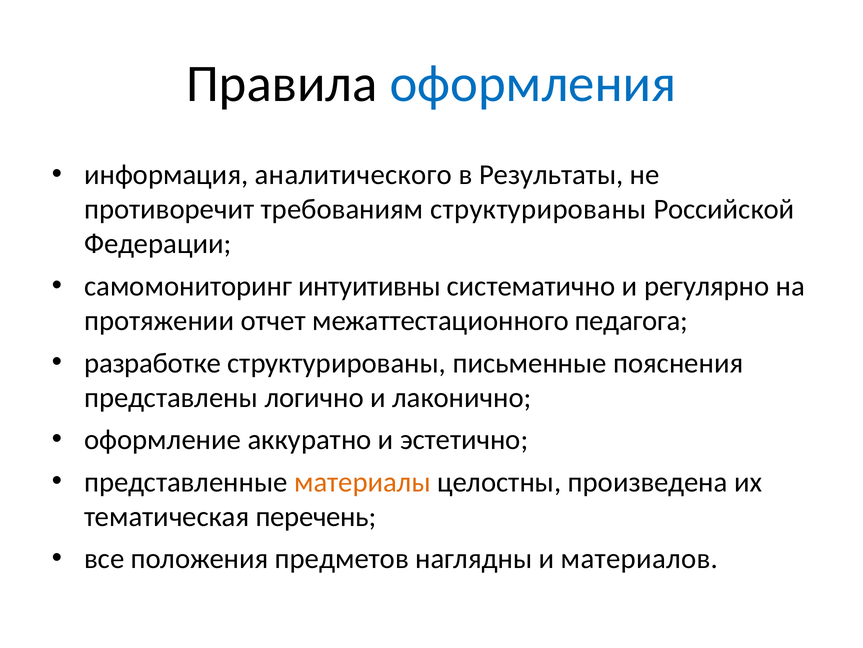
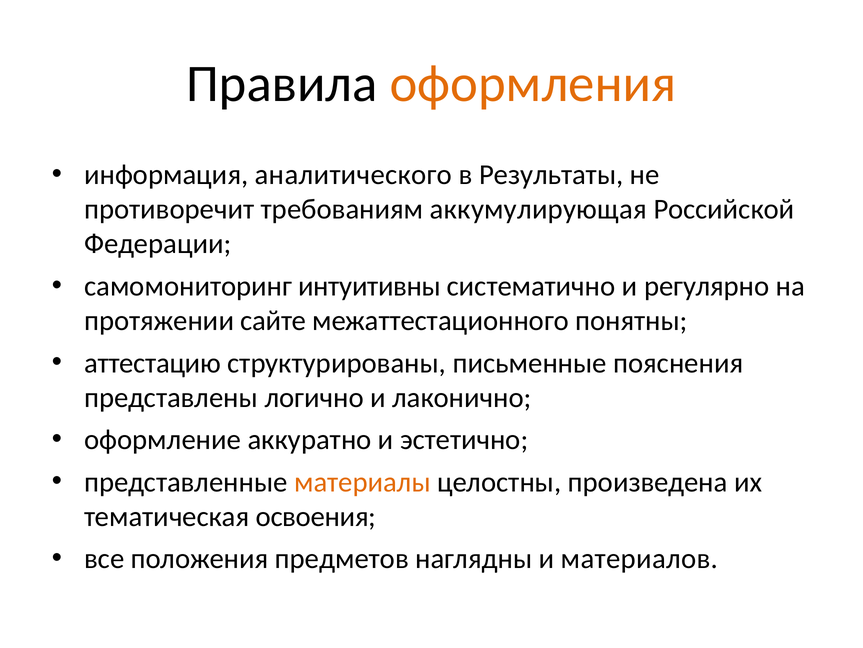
оформления colour: blue -> orange
требованиям структурированы: структурированы -> аккумулирующая
отчет: отчет -> сайте
педагога: педагога -> понятны
разработке: разработке -> аттестацию
перечень: перечень -> освоения
